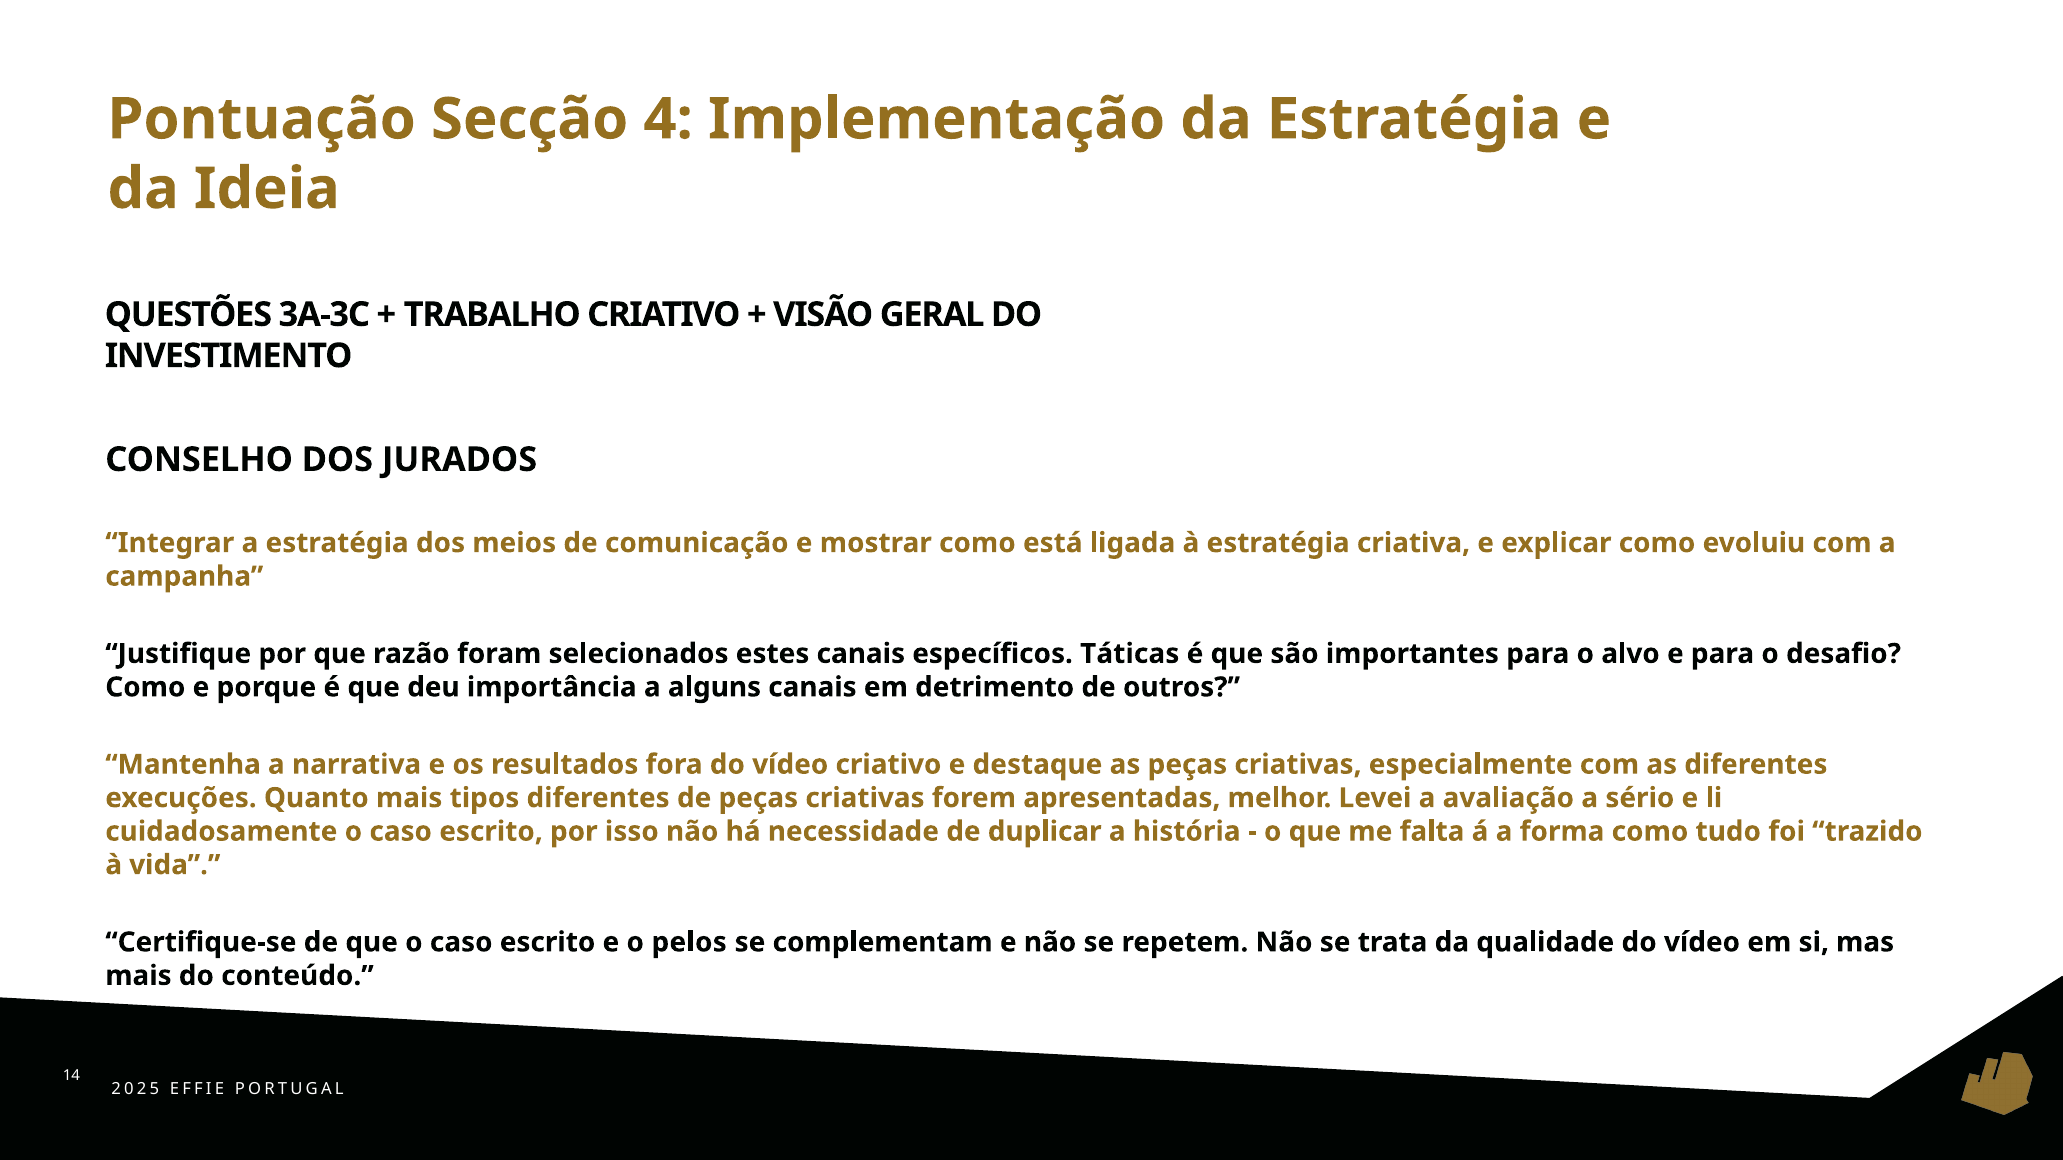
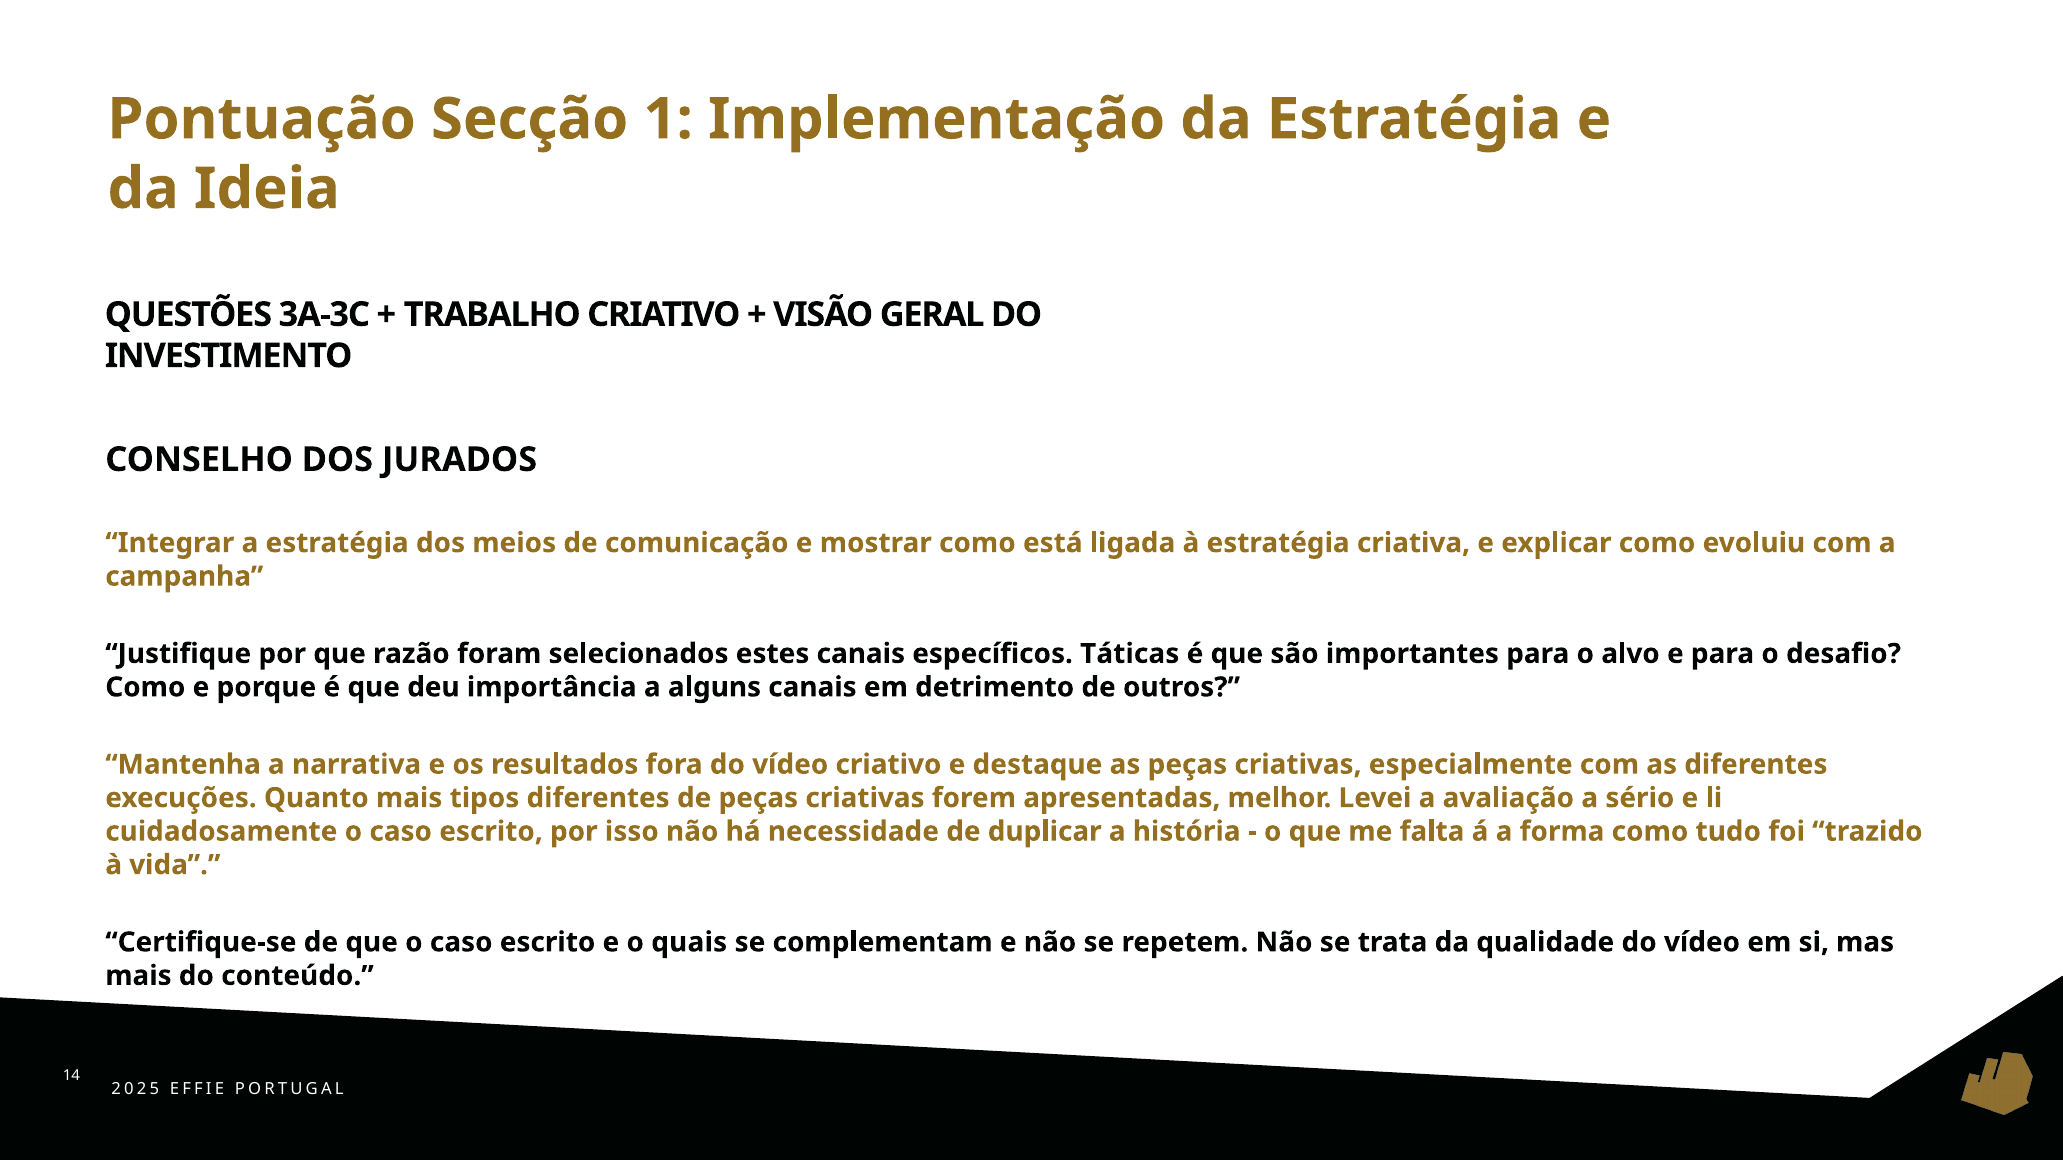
4: 4 -> 1
pelos: pelos -> quais
